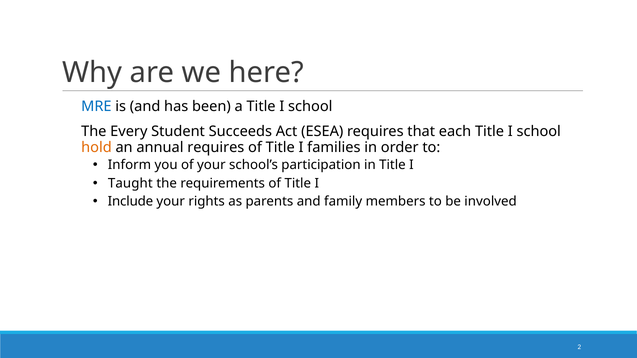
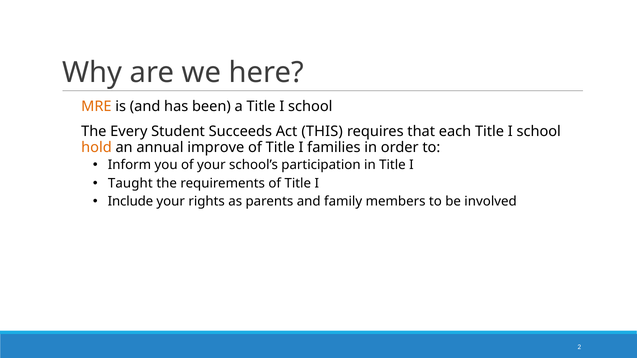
MRE colour: blue -> orange
ESEA: ESEA -> THIS
annual requires: requires -> improve
